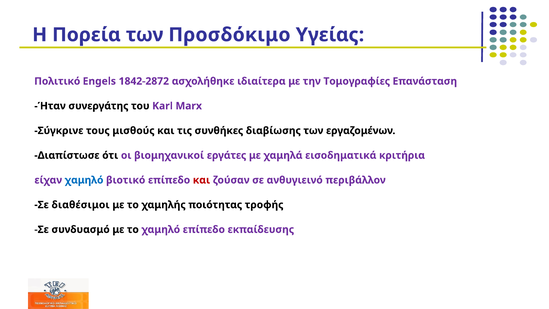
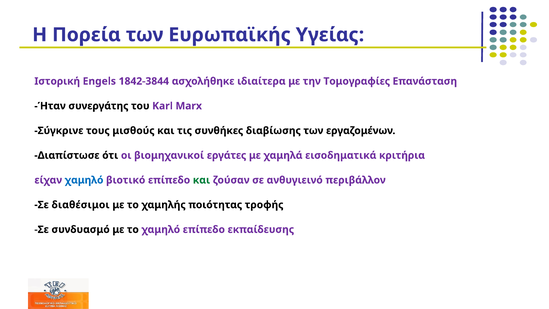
Προσδόκιμο: Προσδόκιμο -> Ευρωπαϊκής
Πολιτικό: Πολιτικό -> Ιστορική
1842-2872: 1842-2872 -> 1842-3844
και at (201, 180) colour: red -> green
